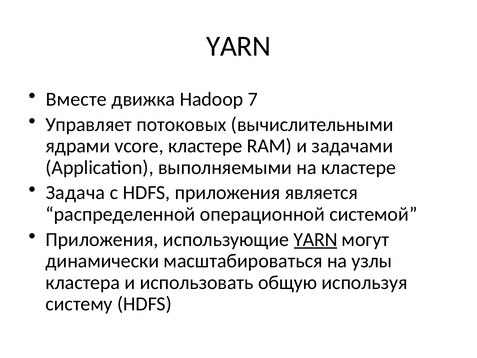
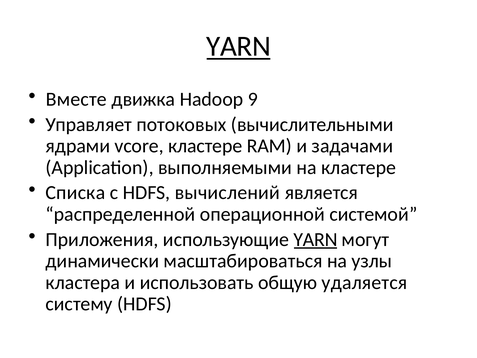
YARN at (239, 46) underline: none -> present
7: 7 -> 9
Задача: Задача -> Списка
HDFS приложения: приложения -> вычислений
используя: используя -> удаляется
